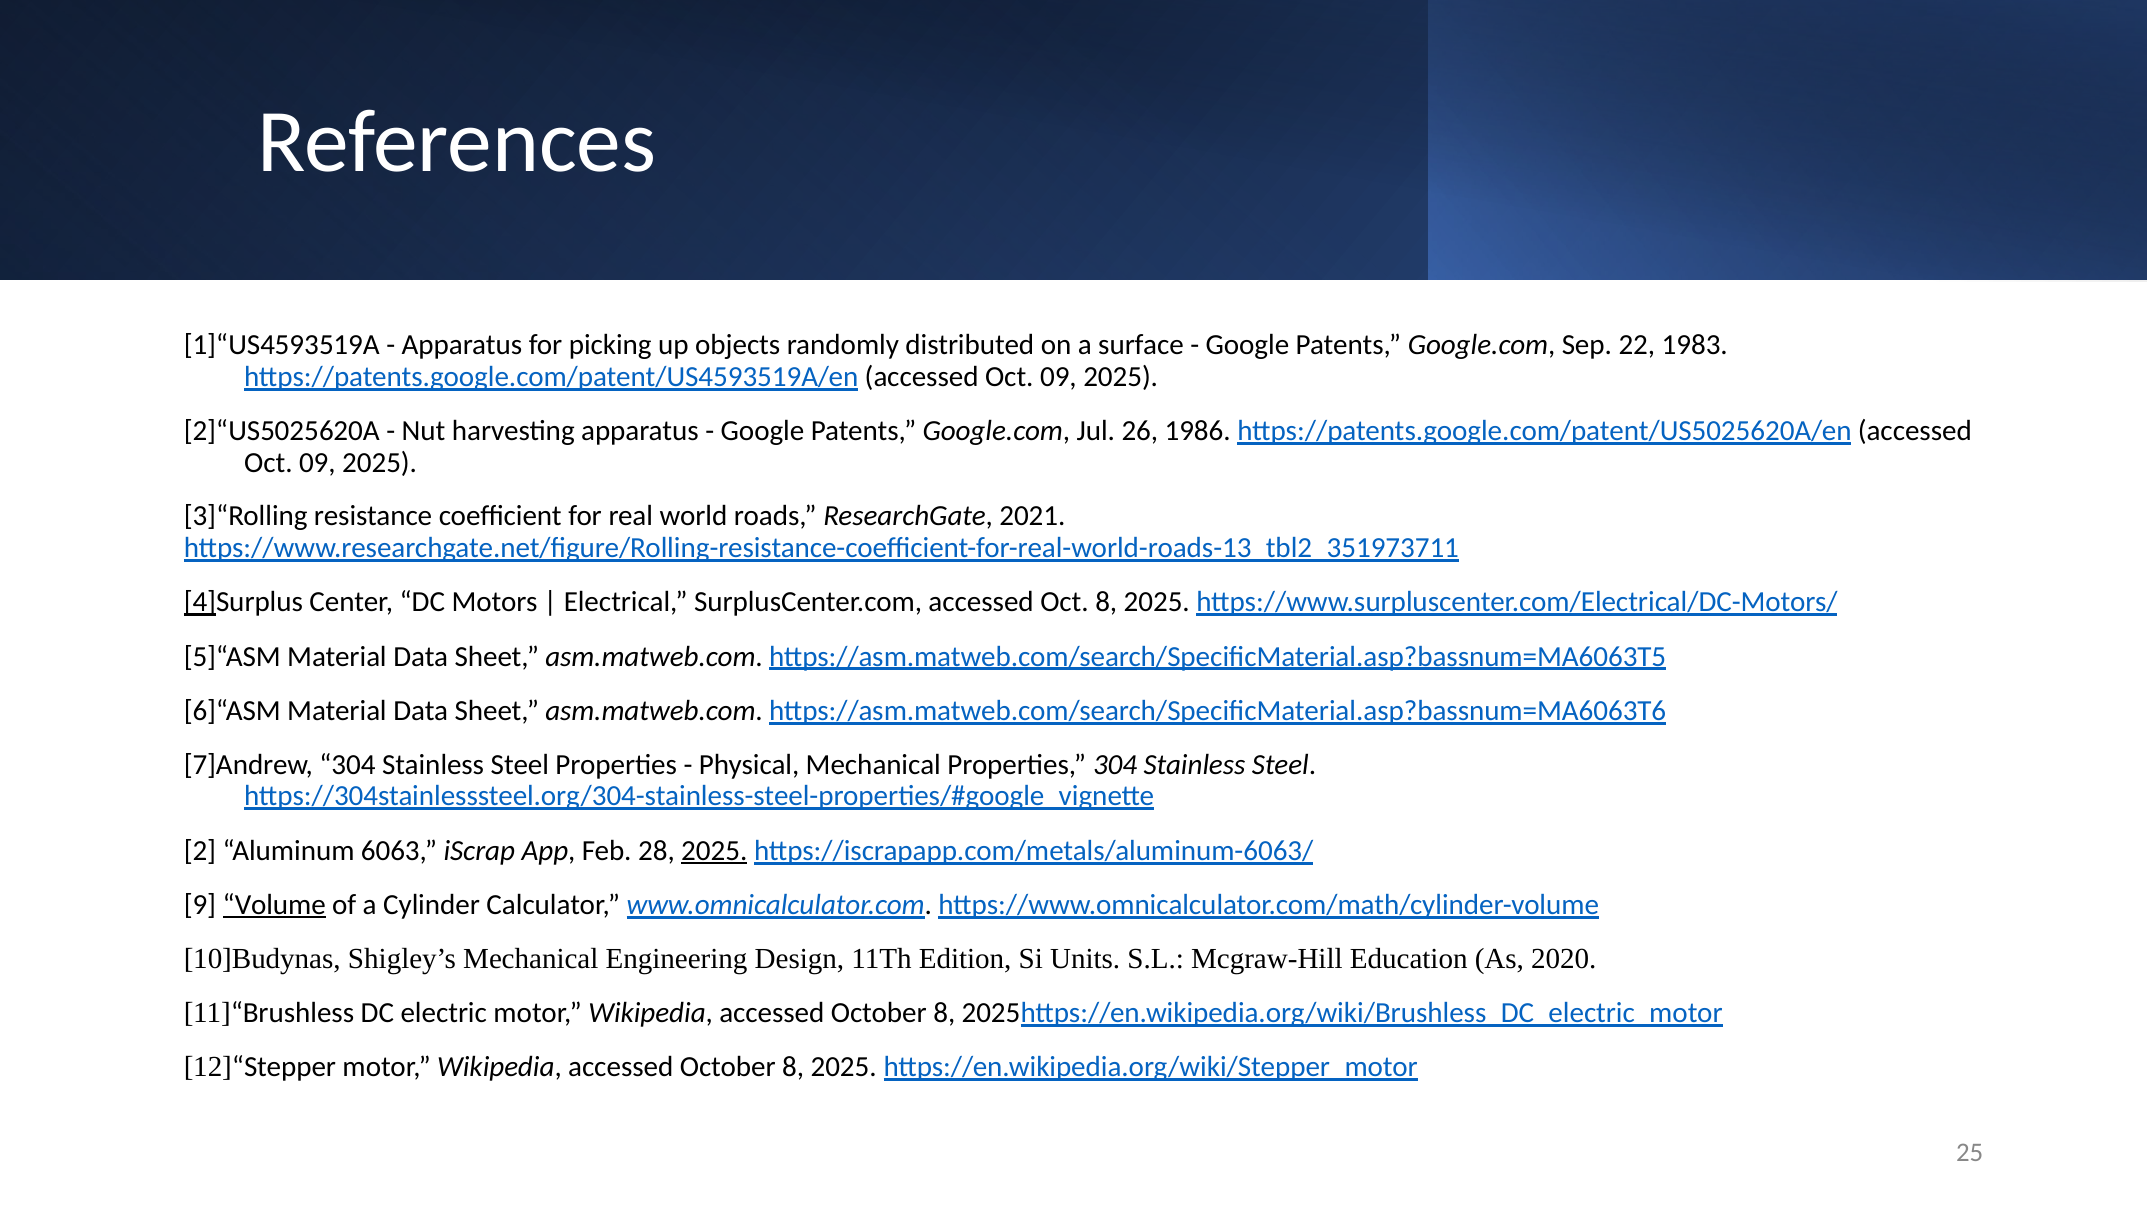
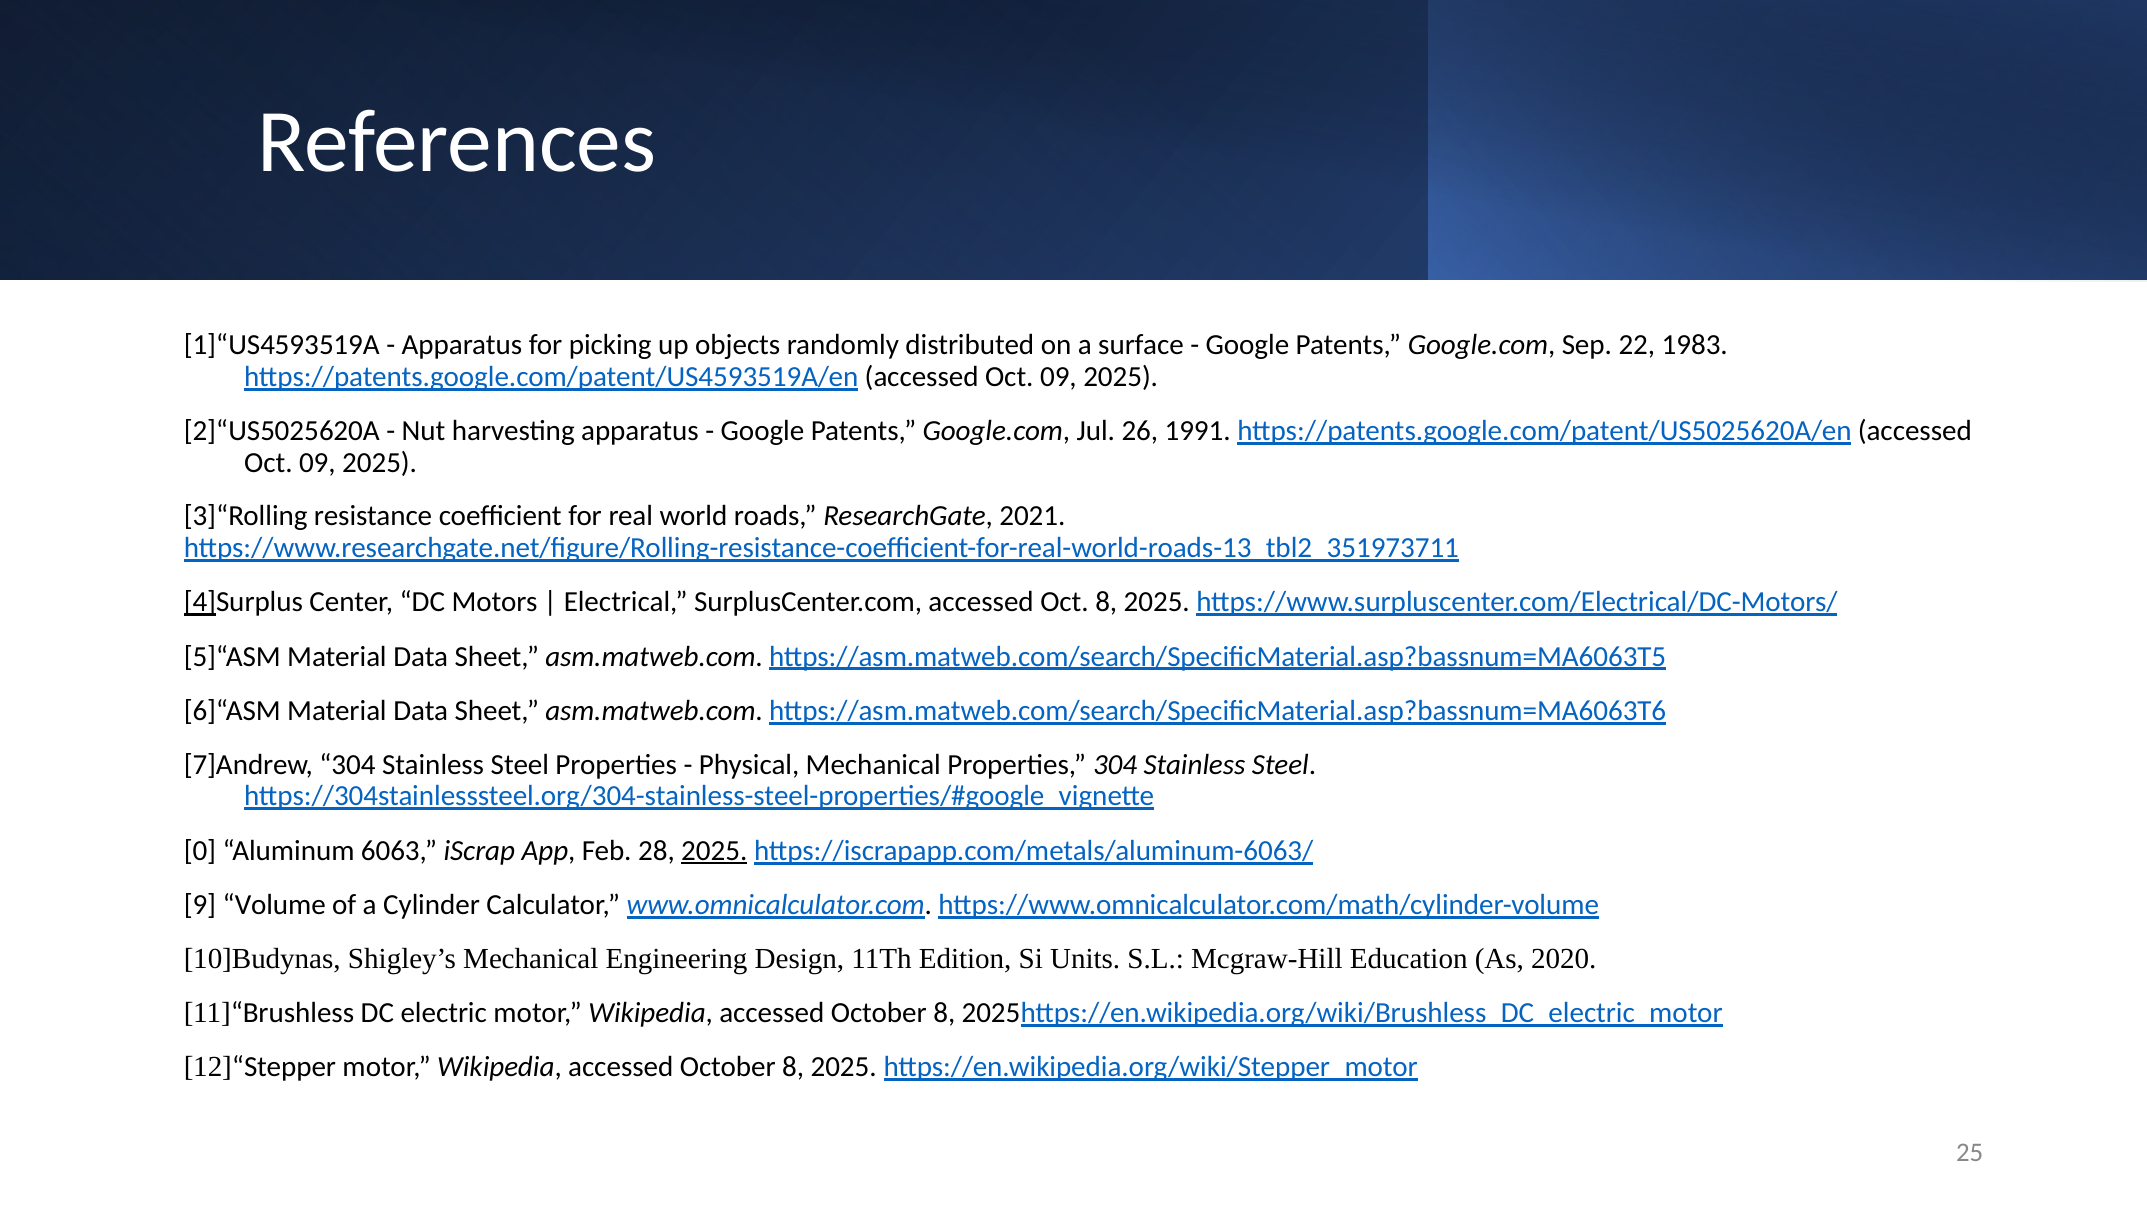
1986: 1986 -> 1991
2: 2 -> 0
Volume underline: present -> none
